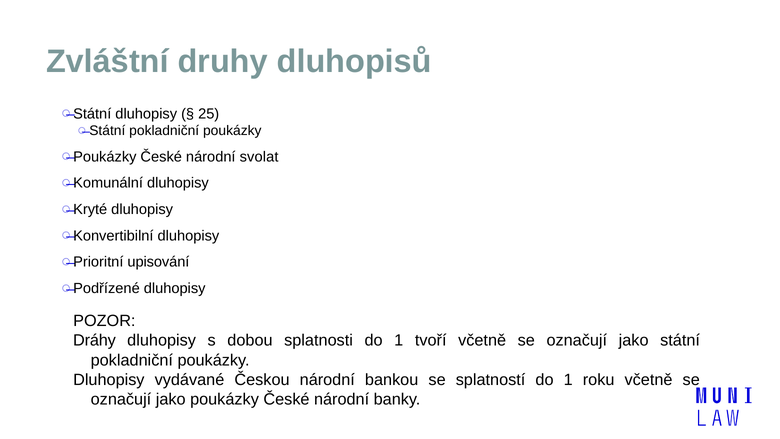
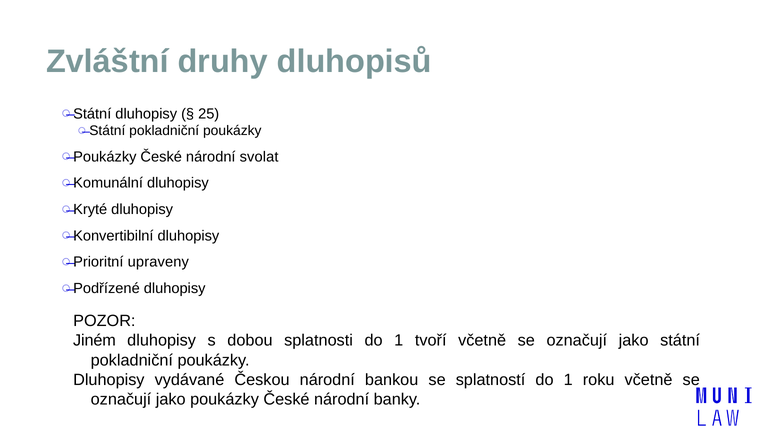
upisování: upisování -> upraveny
Dráhy: Dráhy -> Jiném
